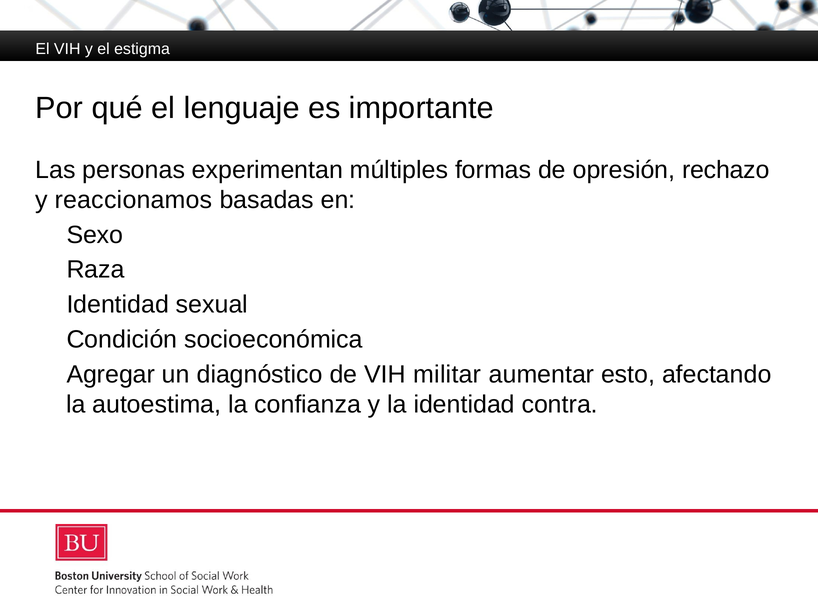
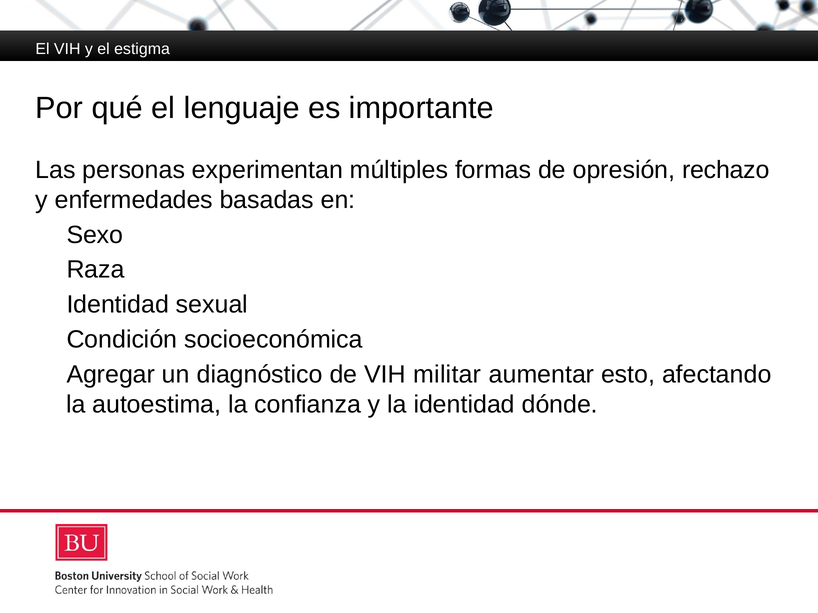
reaccionamos: reaccionamos -> enfermedades
contra: contra -> dónde
